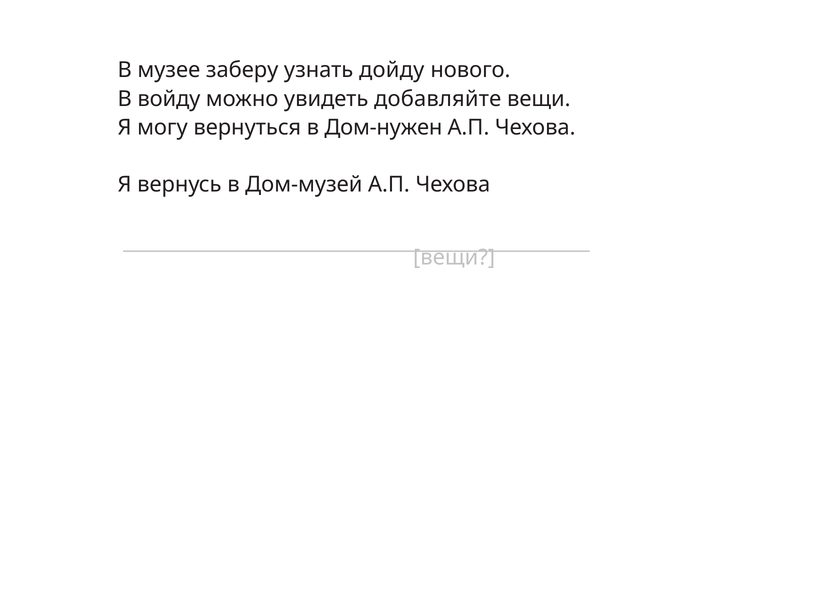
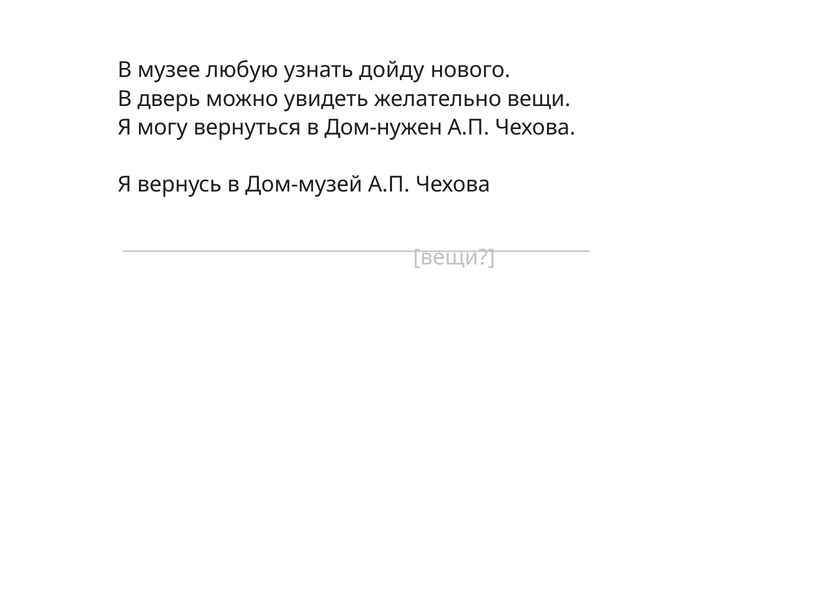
заберу: заберу -> любую
войду: войду -> дверь
добавляйте: добавляйте -> желательно
